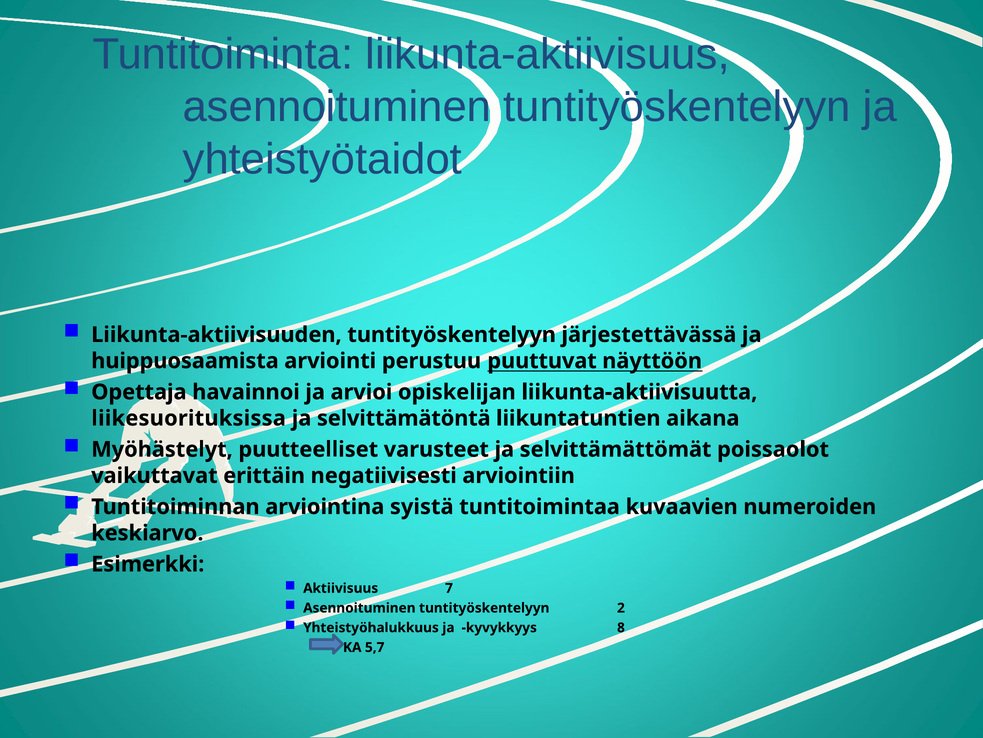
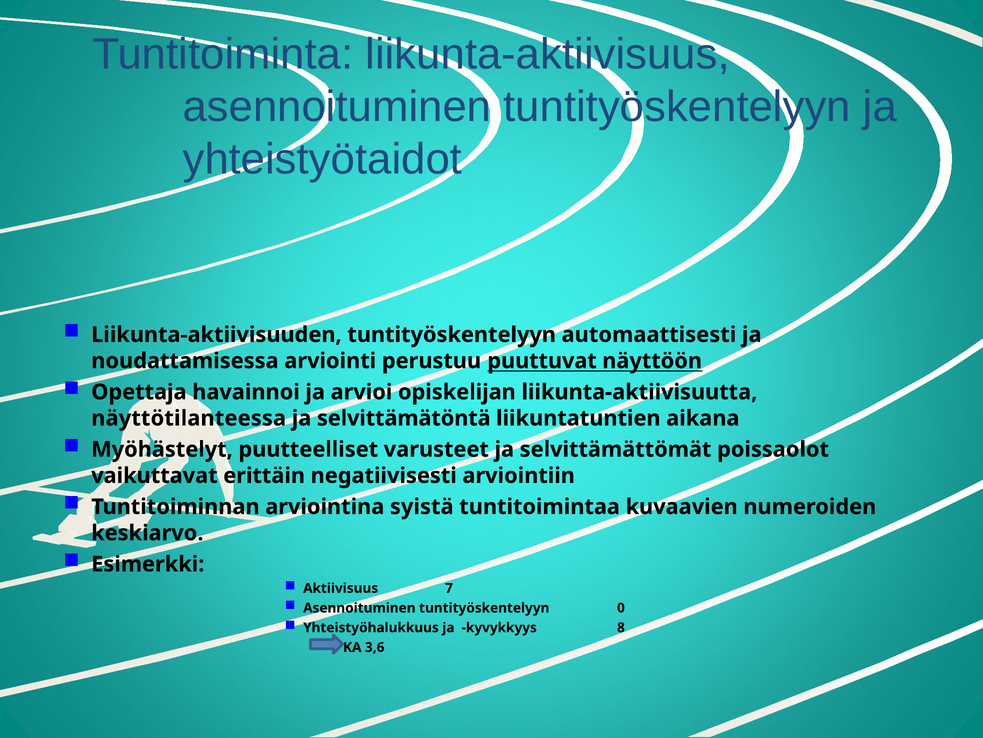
järjestettävässä: järjestettävässä -> automaattisesti
huippuosaamista: huippuosaamista -> noudattamisessa
liikesuorituksissa: liikesuorituksissa -> näyttötilanteessa
2: 2 -> 0
5,7: 5,7 -> 3,6
